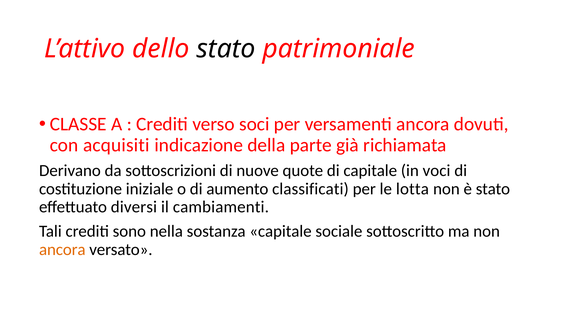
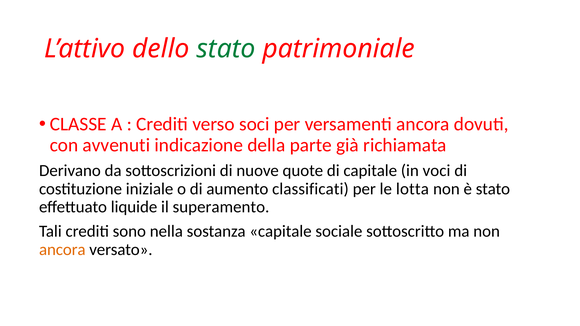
stato at (226, 49) colour: black -> green
acquisiti: acquisiti -> avvenuti
diversi: diversi -> liquide
cambiamenti: cambiamenti -> superamento
